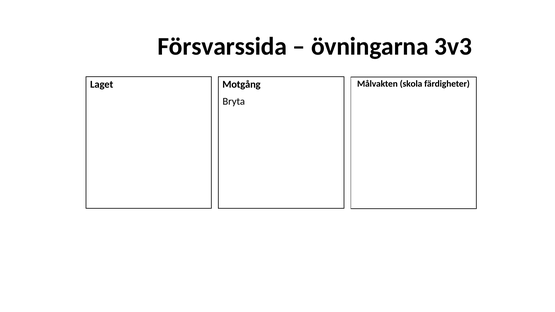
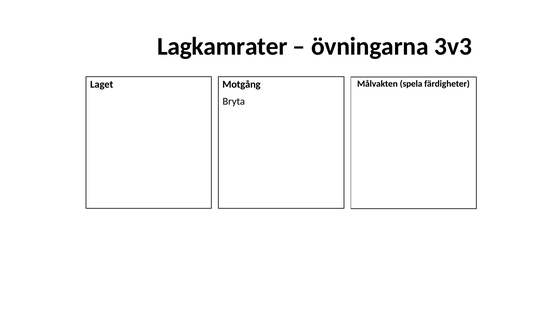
Försvarssida: Försvarssida -> Lagkamrater
skola: skola -> spela
